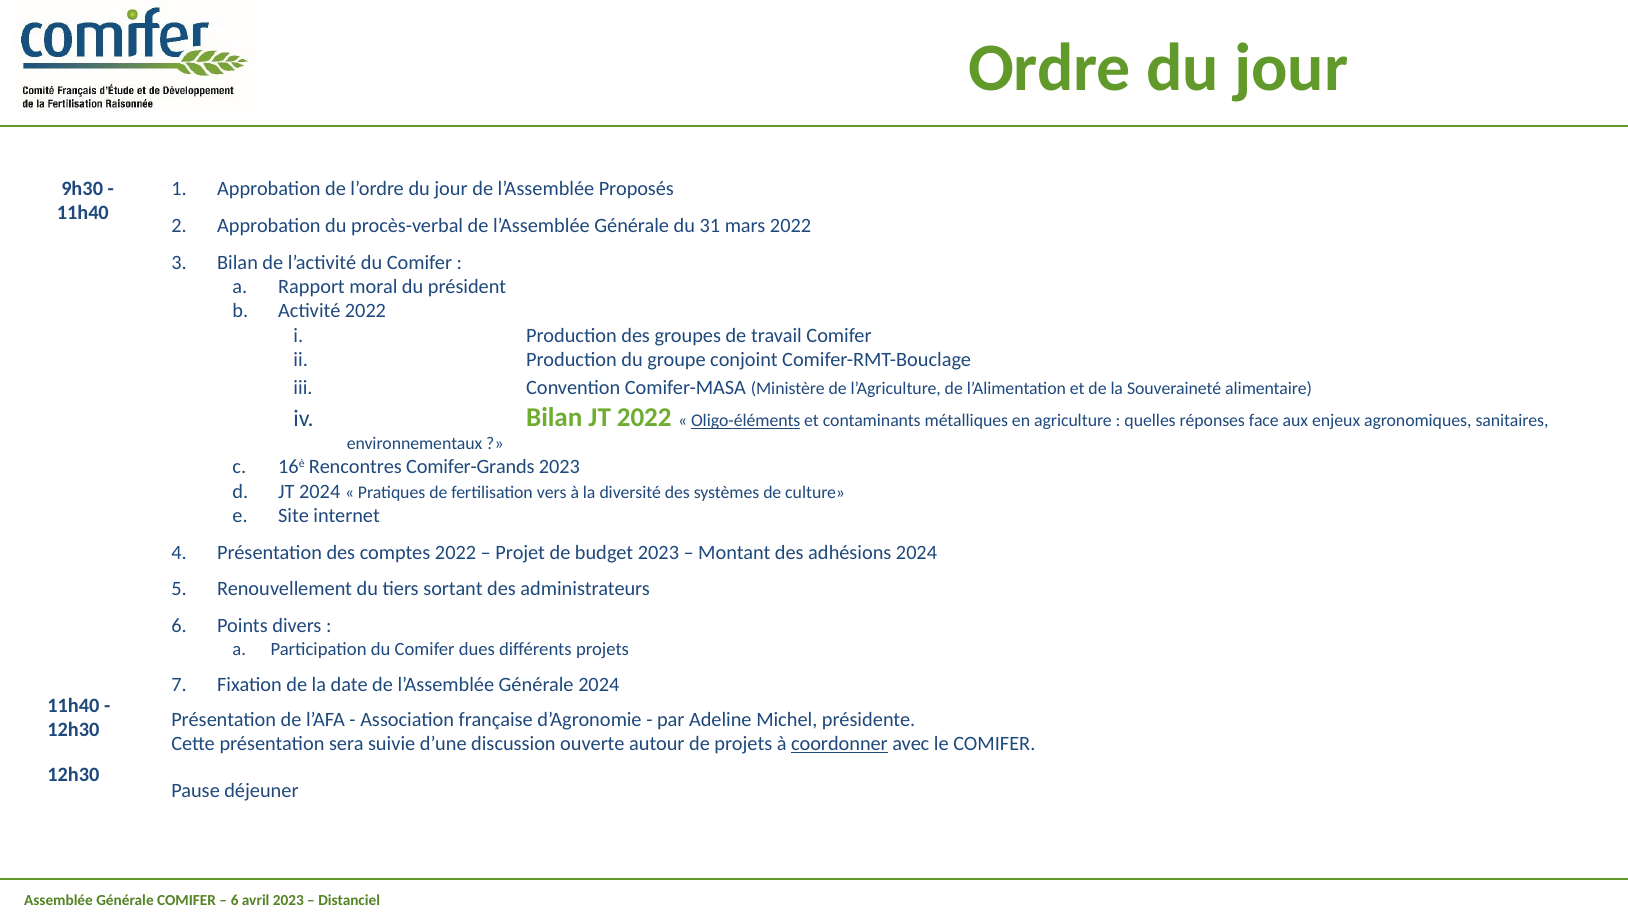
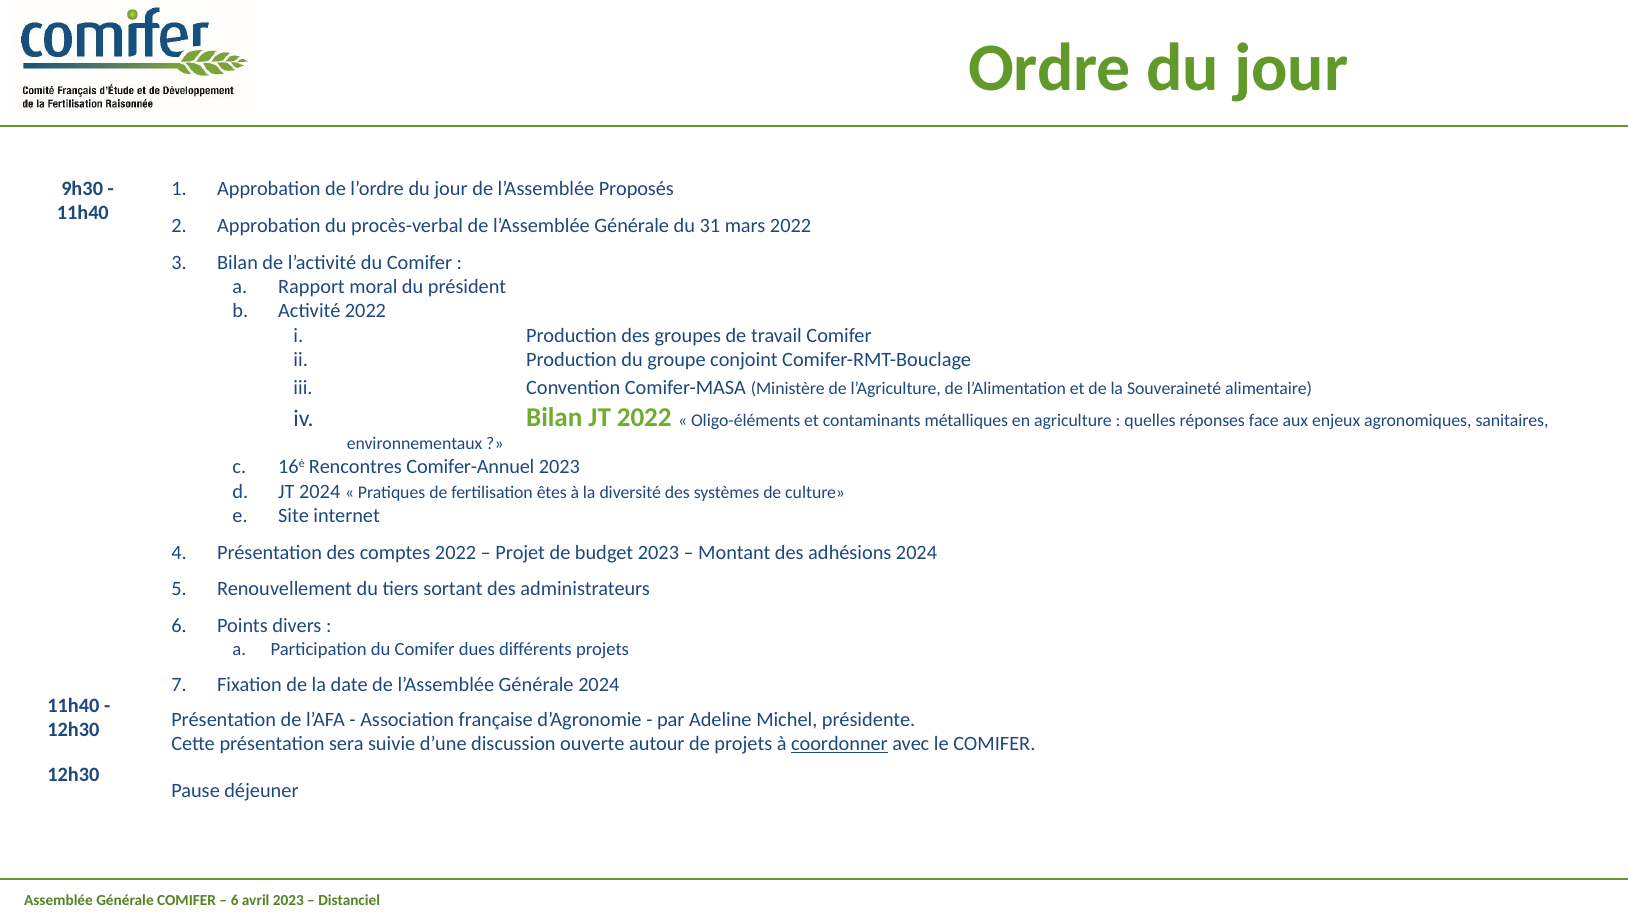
Oligo-éléments underline: present -> none
Comifer-Grands: Comifer-Grands -> Comifer-Annuel
vers: vers -> êtes
